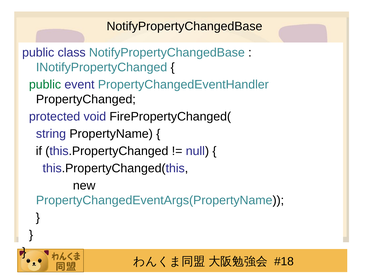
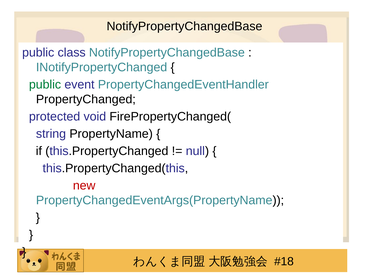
new colour: black -> red
